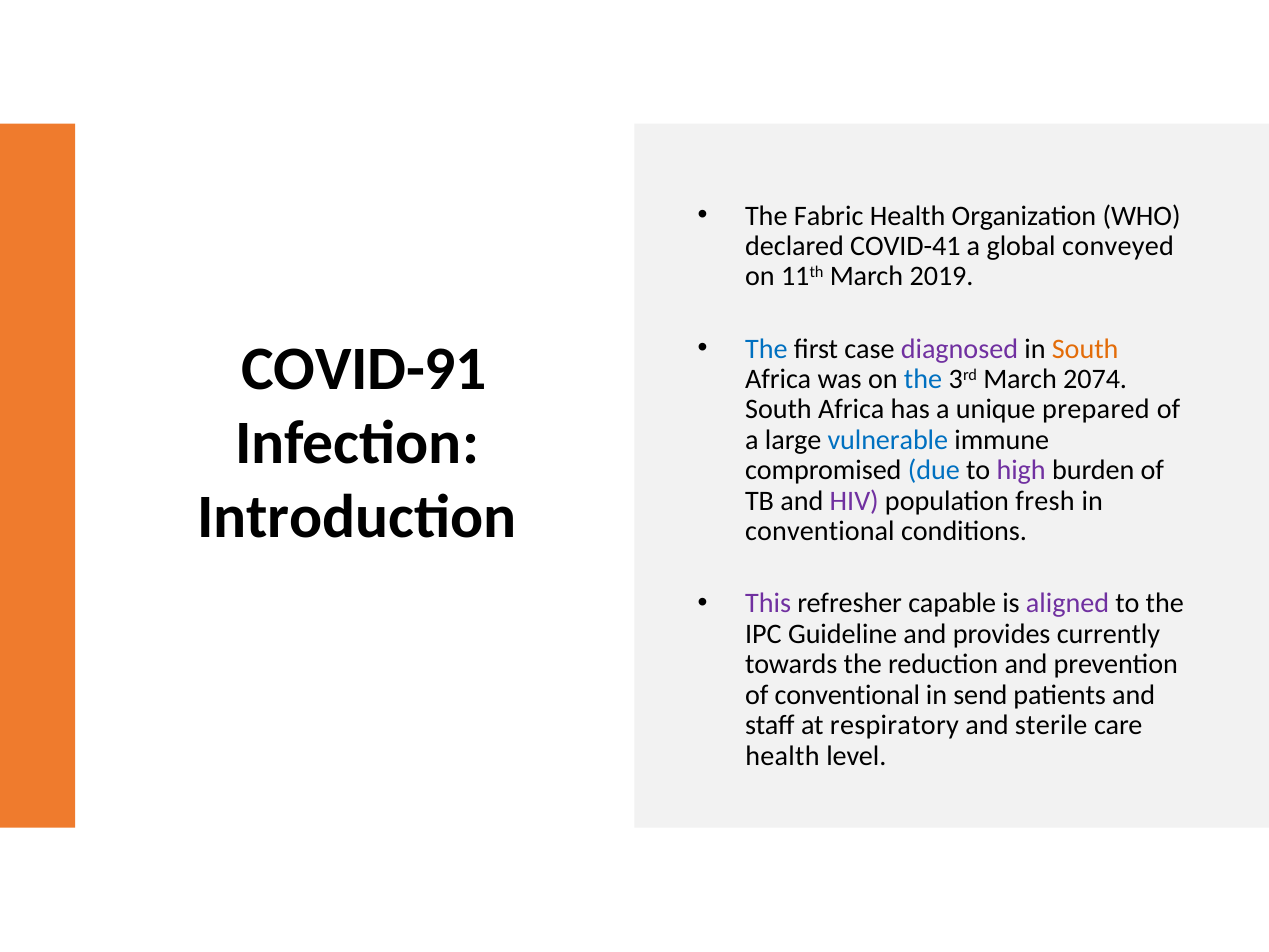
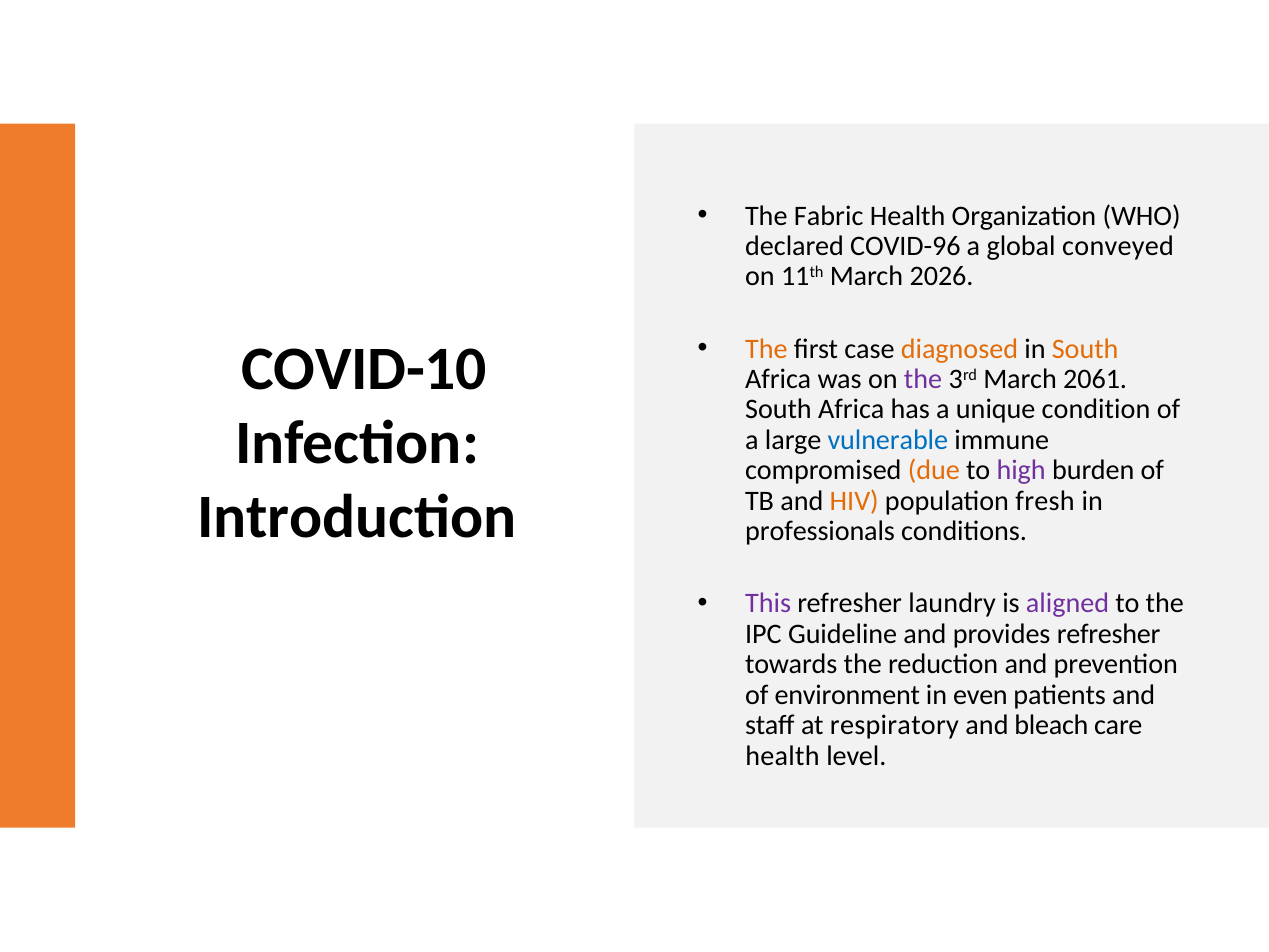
COVID-41: COVID-41 -> COVID-96
2019: 2019 -> 2026
The at (766, 349) colour: blue -> orange
diagnosed colour: purple -> orange
COVID-91: COVID-91 -> COVID-10
the at (923, 379) colour: blue -> purple
2074: 2074 -> 2061
prepared: prepared -> condition
due colour: blue -> orange
HIV colour: purple -> orange
conventional at (820, 531): conventional -> professionals
capable: capable -> laundry
provides currently: currently -> refresher
of conventional: conventional -> environment
send: send -> even
sterile: sterile -> bleach
